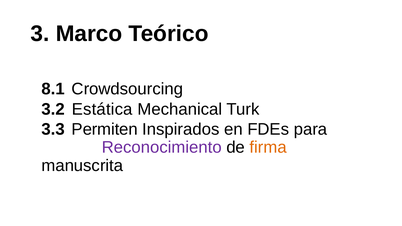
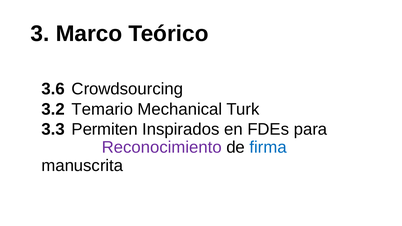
8.1: 8.1 -> 3.6
Estática: Estática -> Temario
firma colour: orange -> blue
